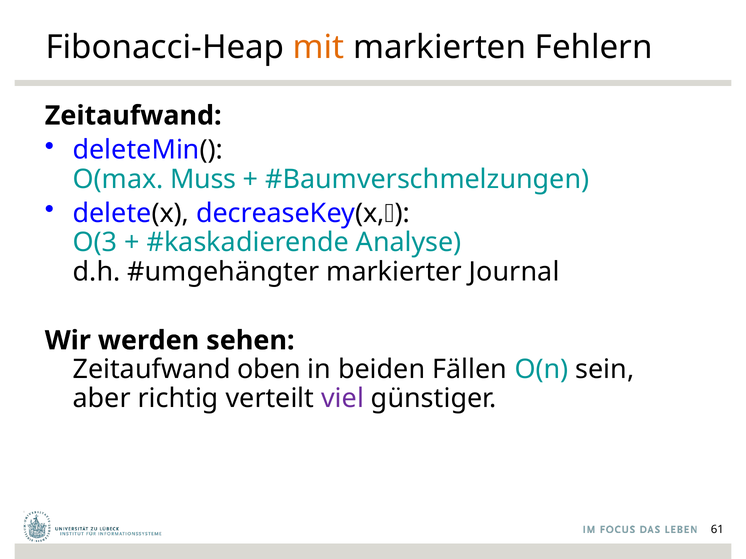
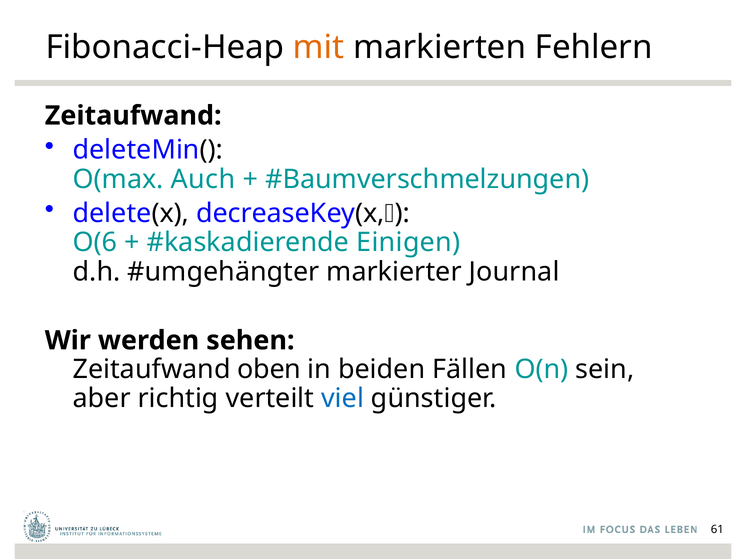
Muss: Muss -> Auch
O(3: O(3 -> O(6
Analyse: Analyse -> Einigen
viel colour: purple -> blue
